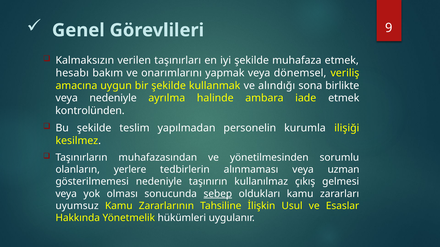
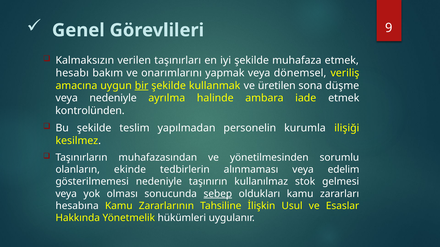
bir underline: none -> present
alındığı: alındığı -> üretilen
birlikte: birlikte -> düşme
yerlere: yerlere -> ekinde
uzman: uzman -> edelim
çıkış: çıkış -> stok
uyumsuz: uyumsuz -> hesabına
